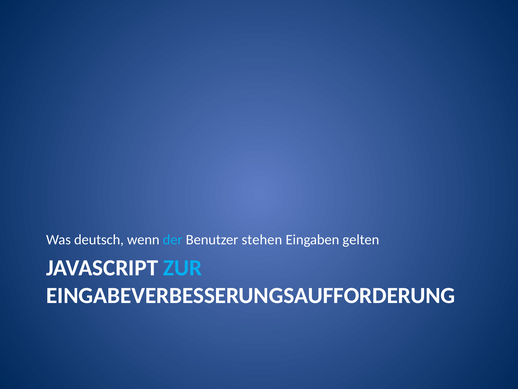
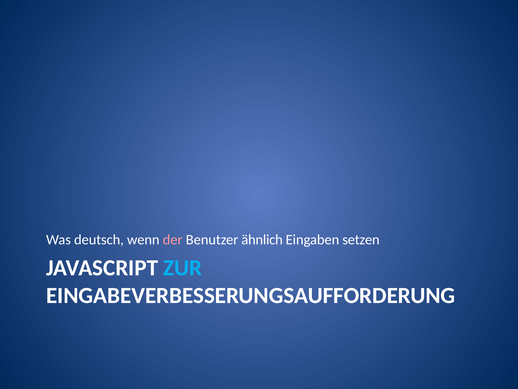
der colour: light blue -> pink
stehen: stehen -> ähnlich
gelten: gelten -> setzen
